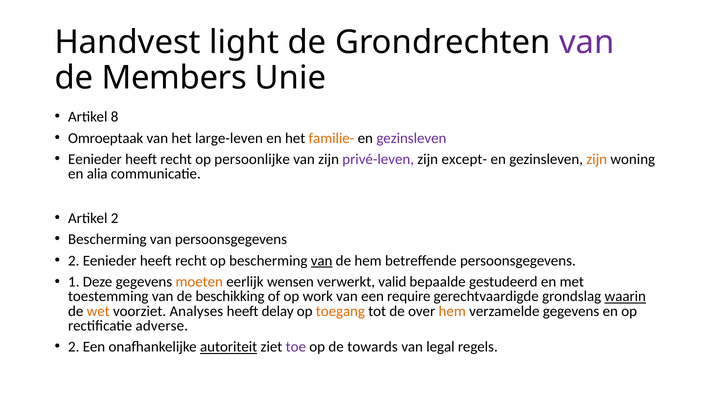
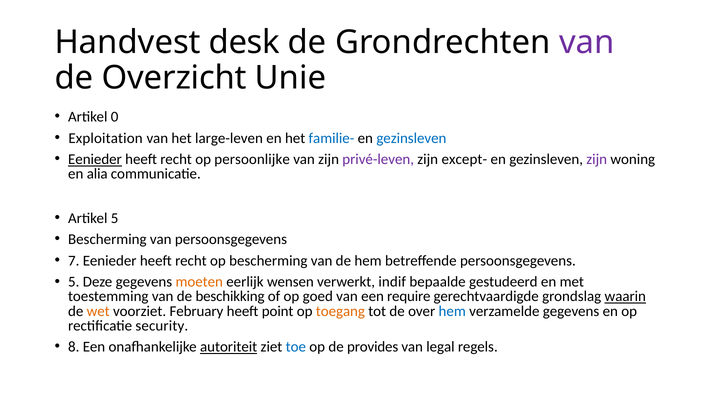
light: light -> desk
Members: Members -> Overzicht
8: 8 -> 0
Omroeptaak: Omroeptaak -> Exploitation
familie- colour: orange -> blue
gezinsleven at (411, 138) colour: purple -> blue
Eenieder at (95, 159) underline: none -> present
zijn at (597, 159) colour: orange -> purple
Artikel 2: 2 -> 5
2 at (74, 260): 2 -> 7
van at (322, 260) underline: present -> none
1 at (74, 282): 1 -> 5
valid: valid -> indif
work: work -> goed
Analyses: Analyses -> February
delay: delay -> point
hem at (452, 311) colour: orange -> blue
adverse: adverse -> security
2 at (74, 346): 2 -> 8
toe colour: purple -> blue
towards: towards -> provides
